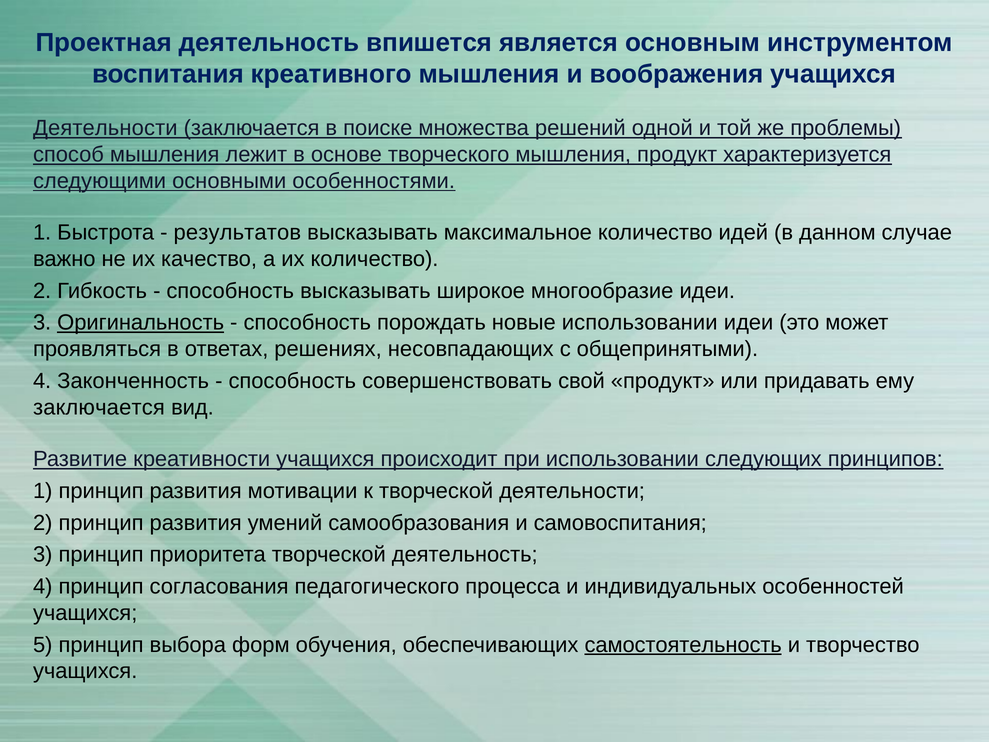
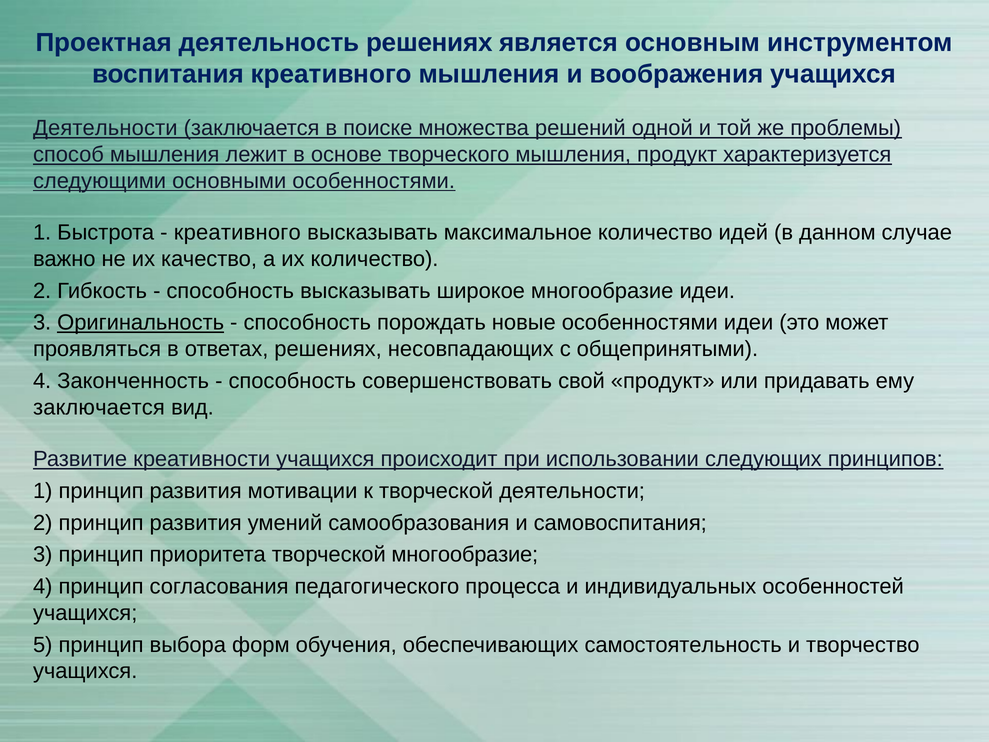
деятельность впишется: впишется -> решениях
результатов at (237, 233): результатов -> креативного
новые использовании: использовании -> особенностями
творческой деятельность: деятельность -> многообразие
самостоятельность underline: present -> none
